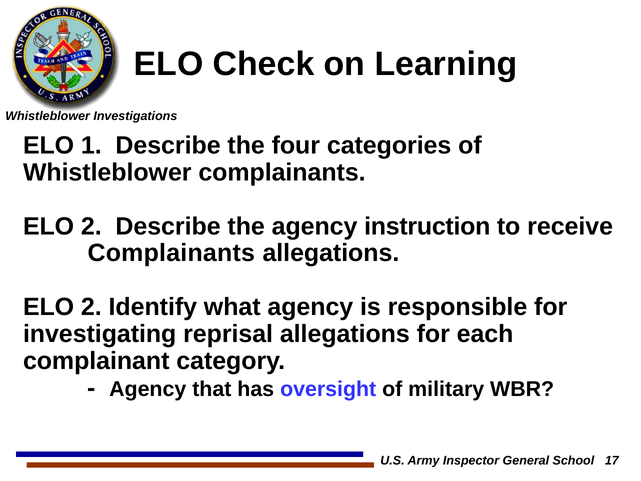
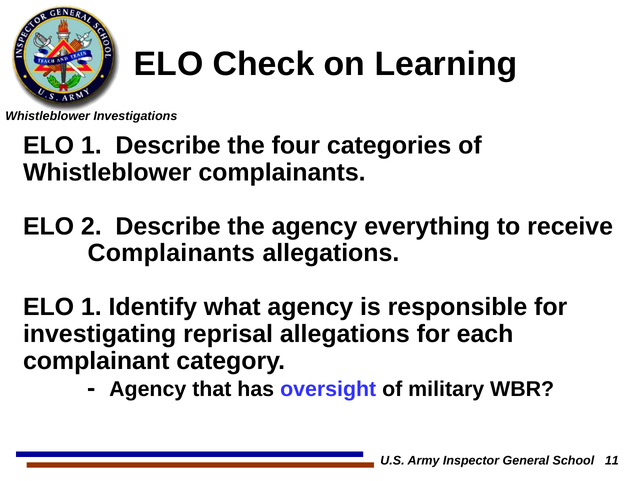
instruction: instruction -> everything
2 at (91, 307): 2 -> 1
17: 17 -> 11
